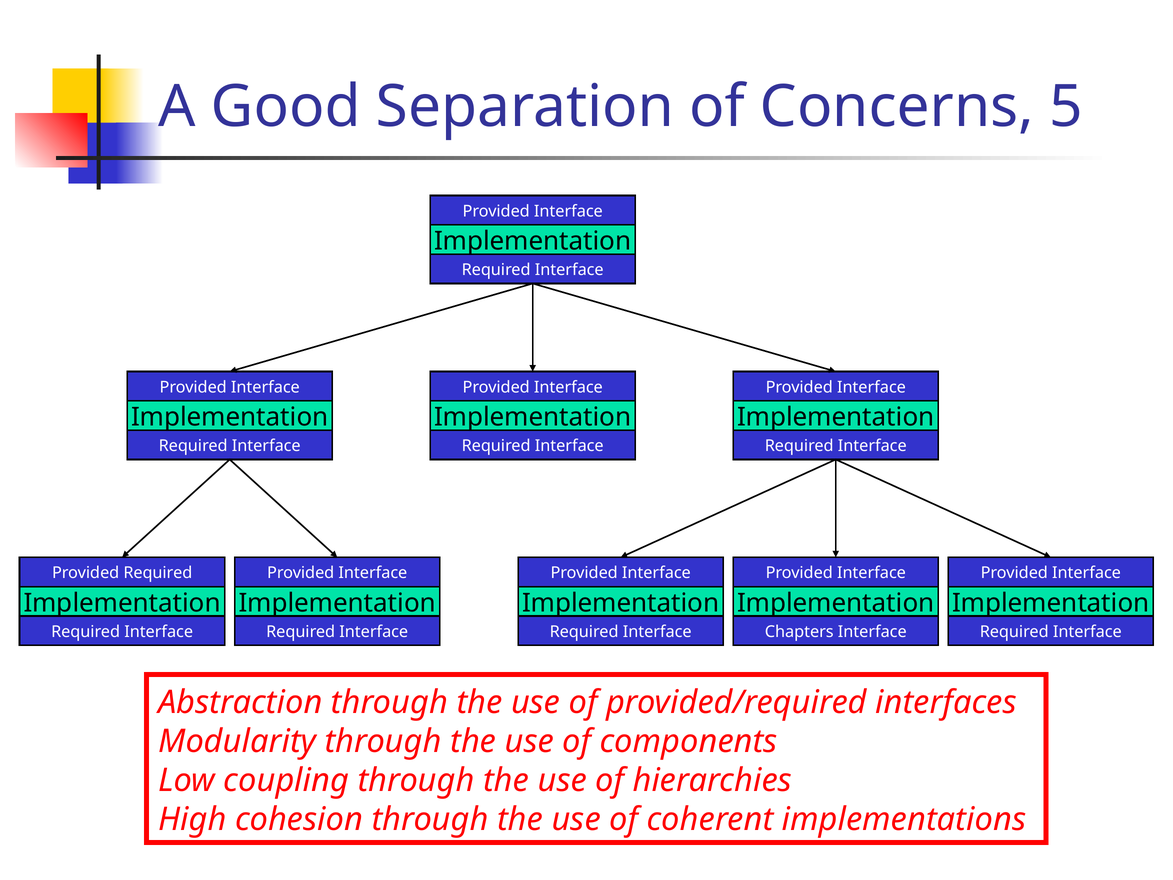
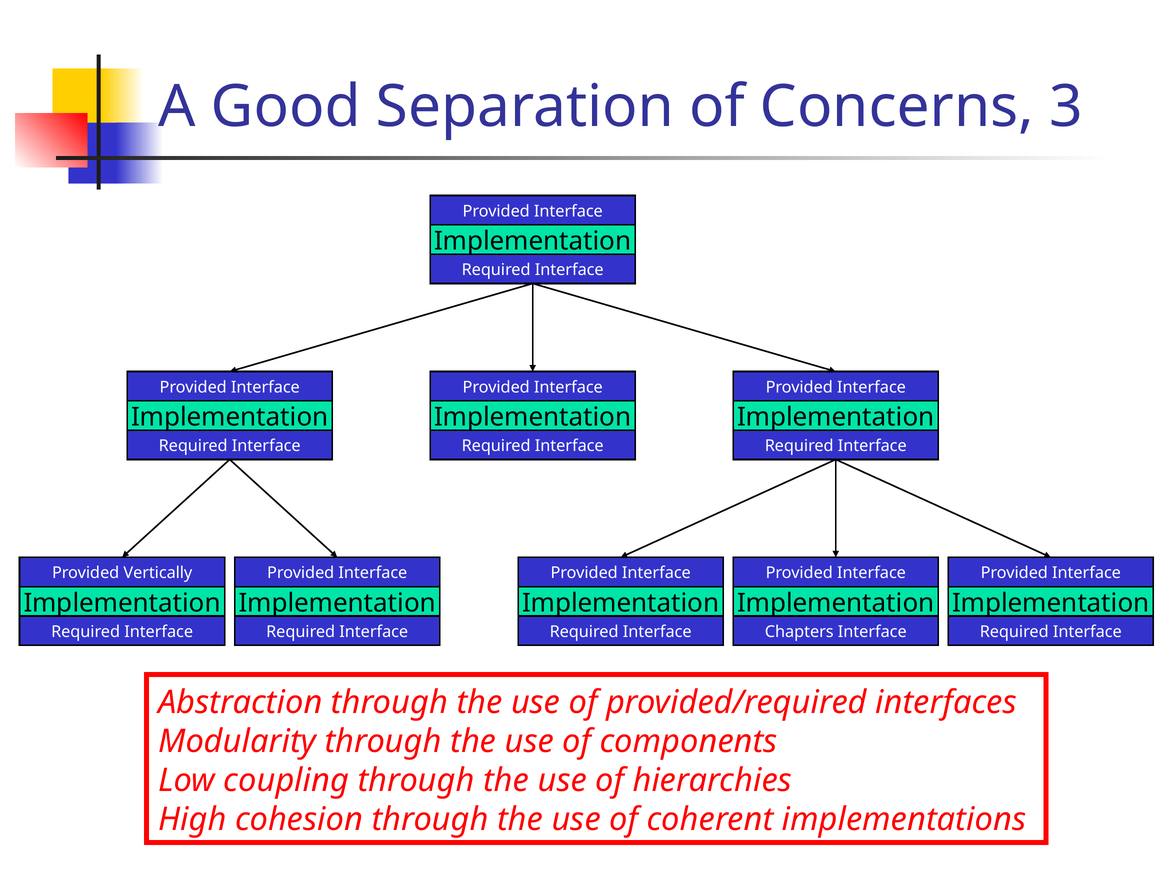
5: 5 -> 3
Provided Required: Required -> Vertically
